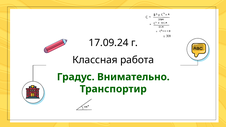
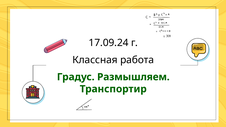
Внимательно: Внимательно -> Размышляем
